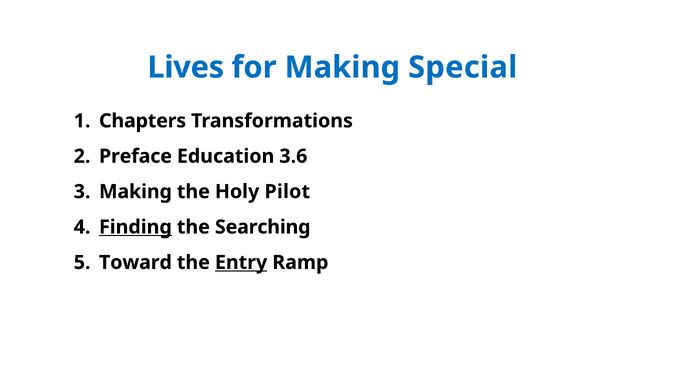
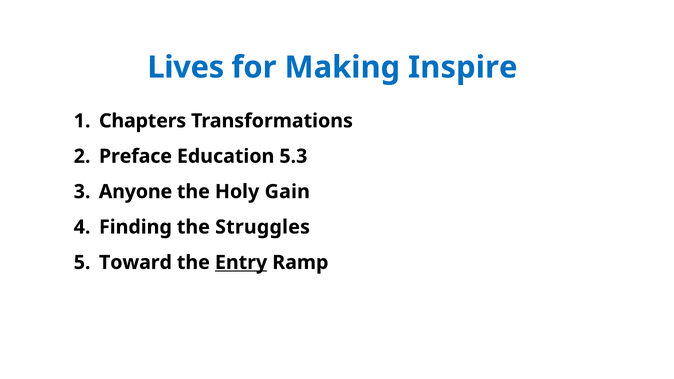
Special: Special -> Inspire
3.6: 3.6 -> 5.3
Making at (135, 192): Making -> Anyone
Pilot: Pilot -> Gain
Finding underline: present -> none
Searching: Searching -> Struggles
